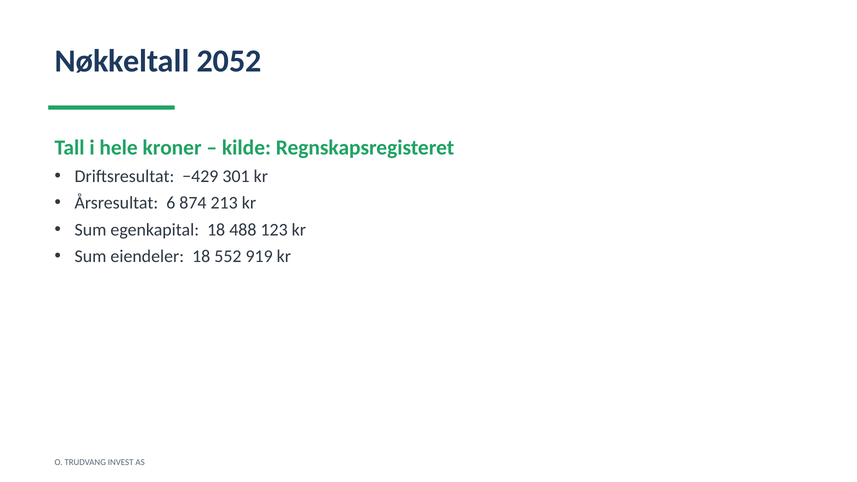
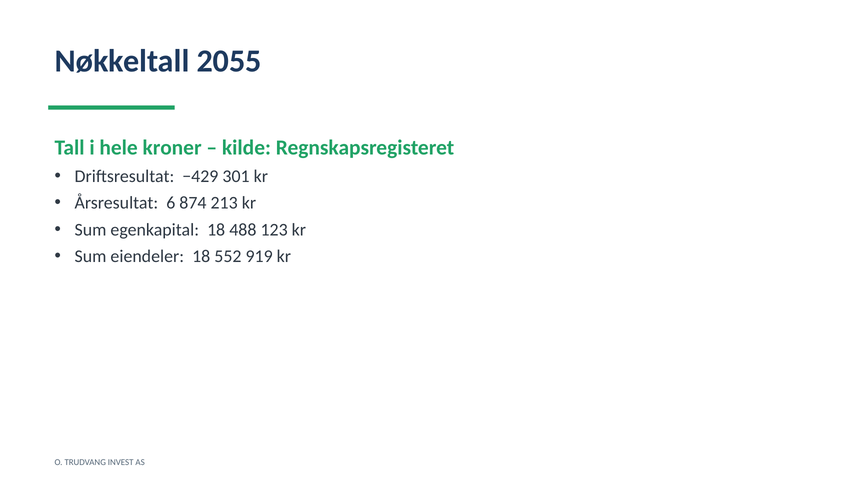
2052: 2052 -> 2055
